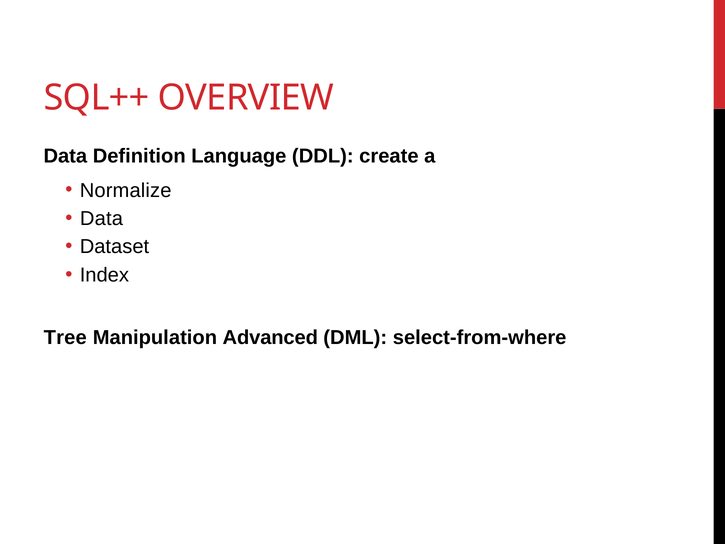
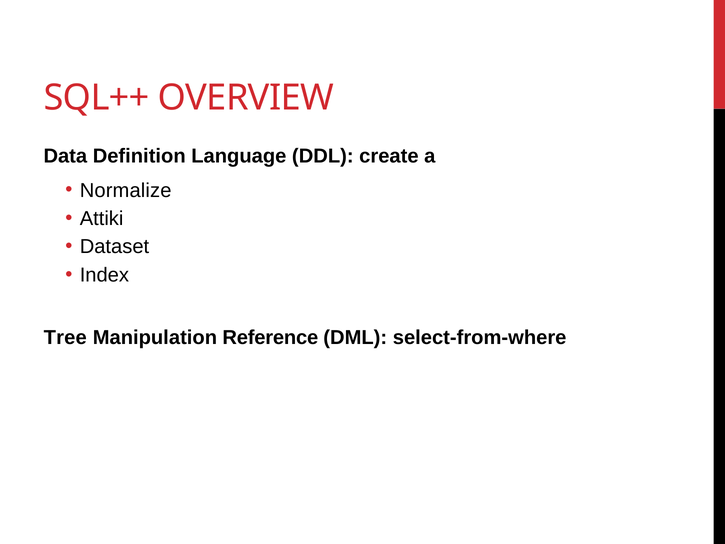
Data at (101, 219): Data -> Attiki
Advanced: Advanced -> Reference
